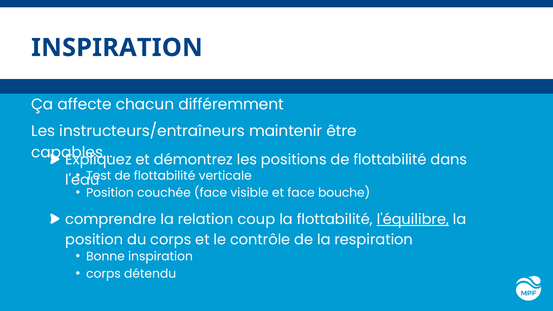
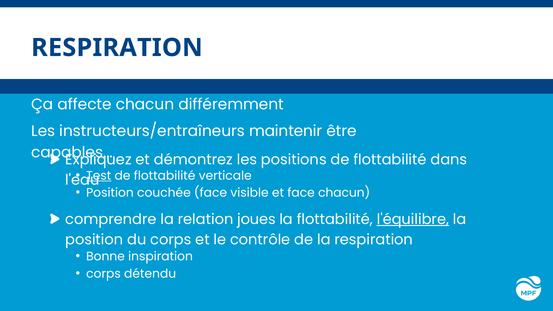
INSPIRATION at (117, 48): INSPIRATION -> RESPIRATION
Test underline: none -> present
face bouche: bouche -> chacun
coup: coup -> joues
